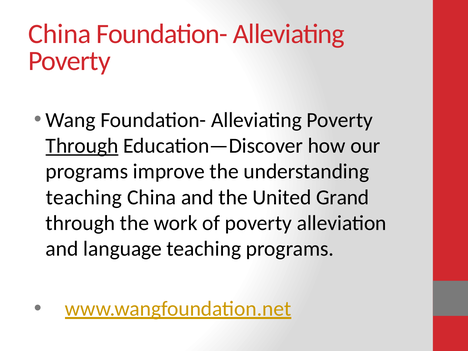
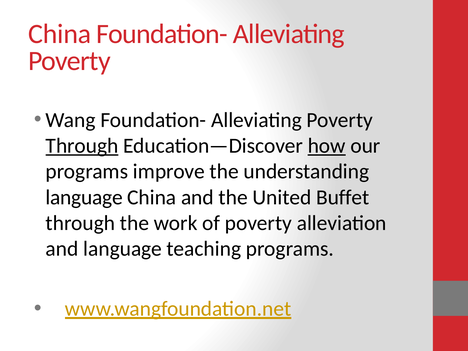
how underline: none -> present
teaching at (84, 197): teaching -> language
Grand: Grand -> Buffet
